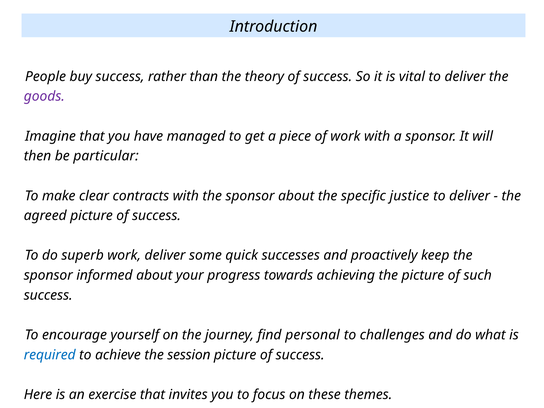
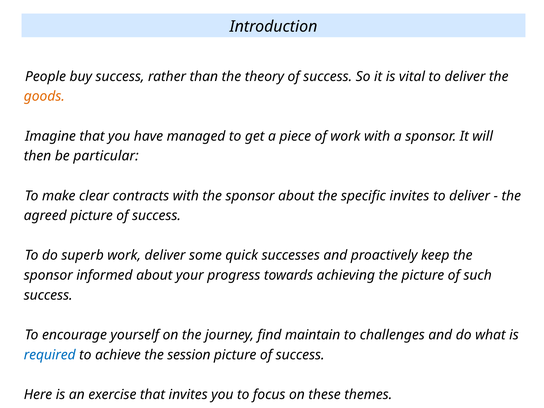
goods colour: purple -> orange
specific justice: justice -> invites
personal: personal -> maintain
